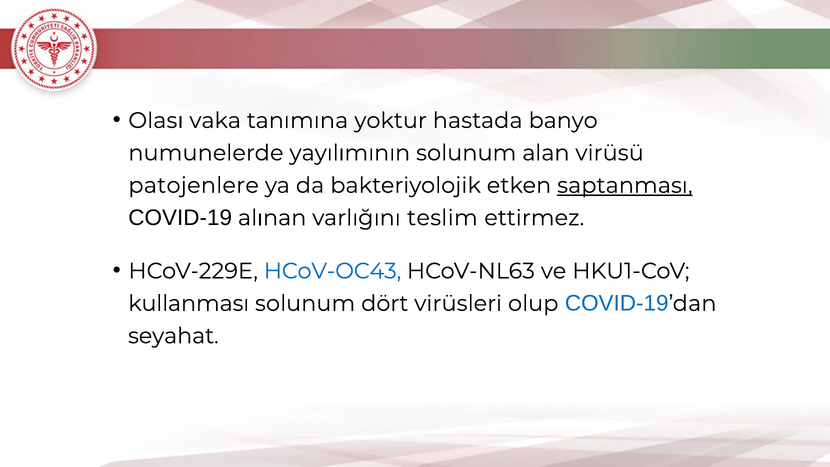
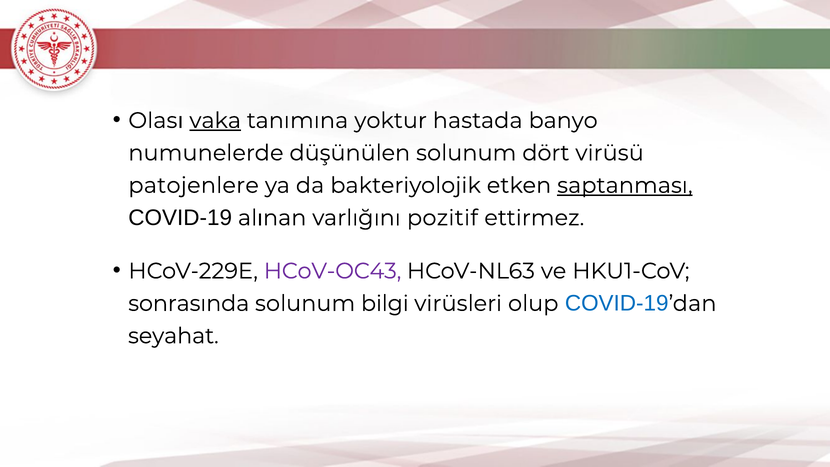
vaka underline: none -> present
yayılımının: yayılımının -> düşünülen
alan: alan -> dört
teslim: teslim -> pozitif
HCoV-OC43 colour: blue -> purple
kullanması: kullanması -> sonrasında
dört: dört -> bilgi
